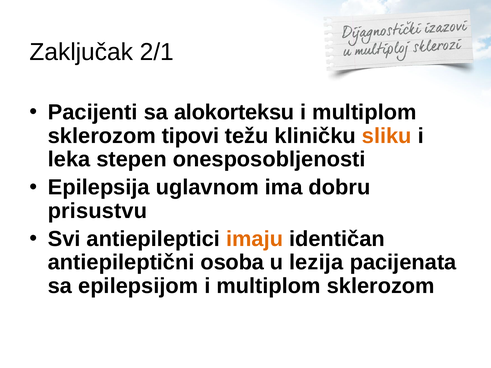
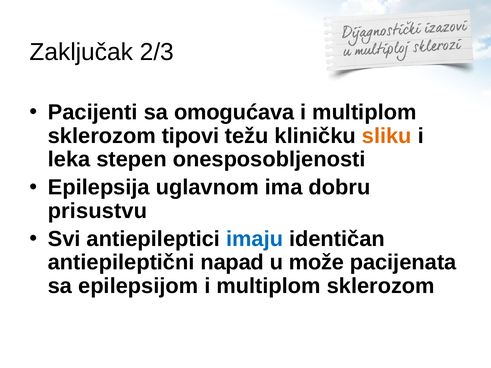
2/1: 2/1 -> 2/3
alokorteksu: alokorteksu -> omogućava
imaju colour: orange -> blue
osoba: osoba -> napad
lezija: lezija -> može
